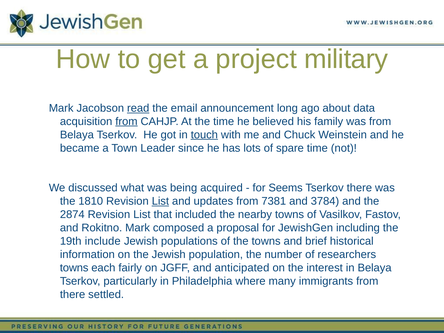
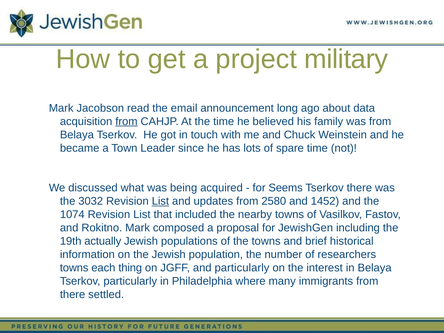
read underline: present -> none
touch underline: present -> none
1810: 1810 -> 3032
7381: 7381 -> 2580
3784: 3784 -> 1452
2874: 2874 -> 1074
include: include -> actually
fairly: fairly -> thing
and anticipated: anticipated -> particularly
